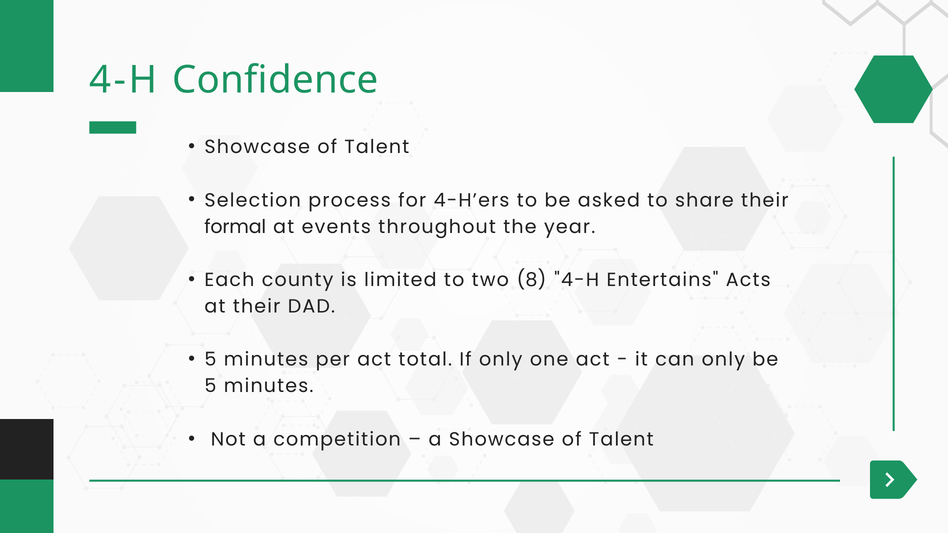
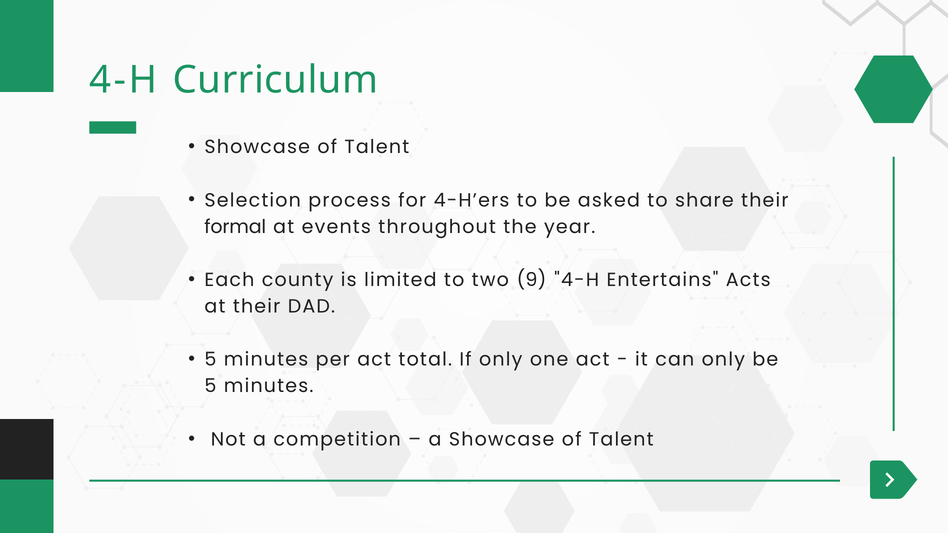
Confidence: Confidence -> Curriculum
8: 8 -> 9
